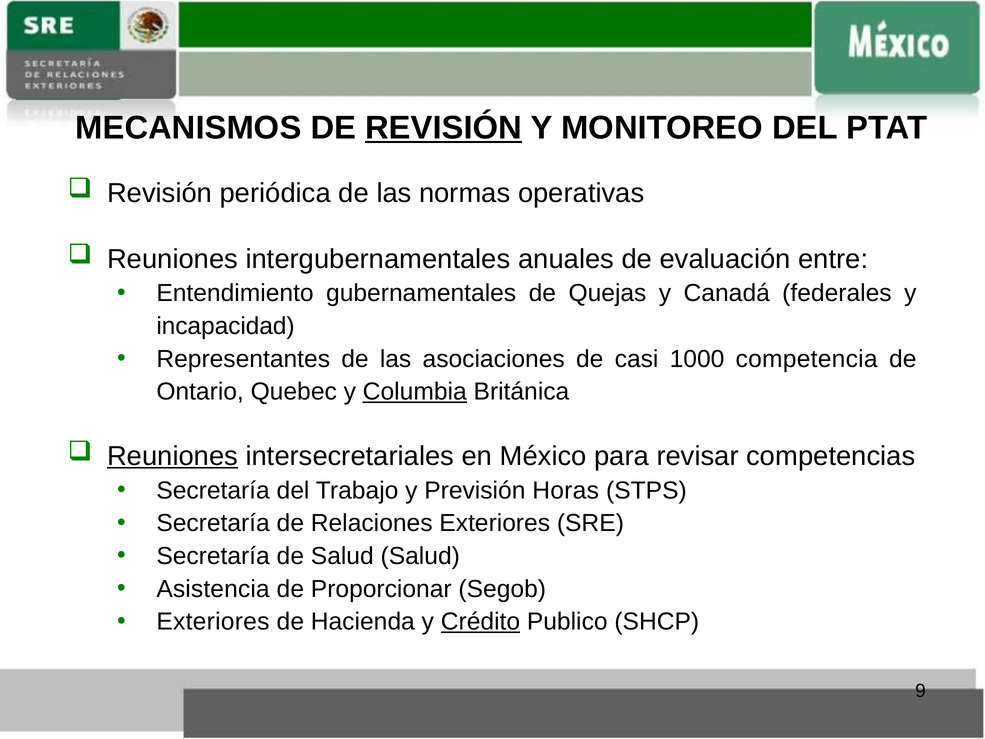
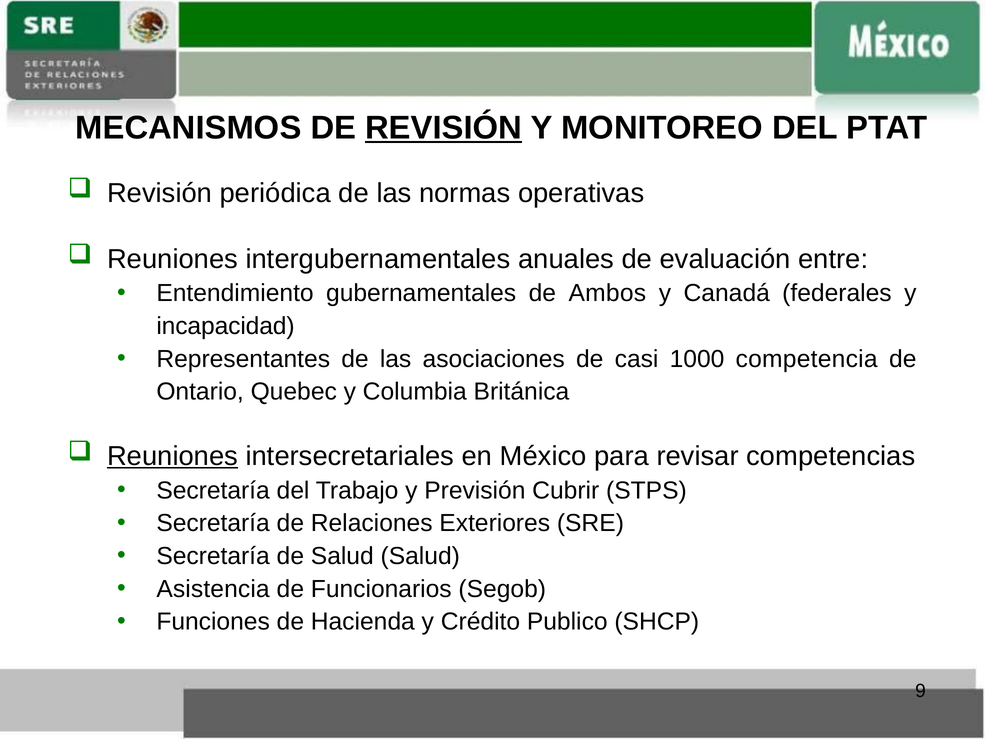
Quejas: Quejas -> Ambos
Columbia underline: present -> none
Horas: Horas -> Cubrir
Proporcionar: Proporcionar -> Funcionarios
Exteriores at (213, 622): Exteriores -> Funciones
Crédito underline: present -> none
